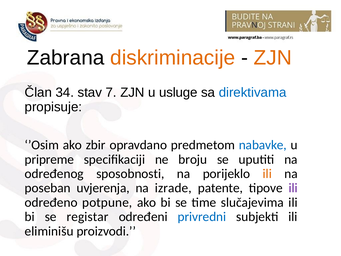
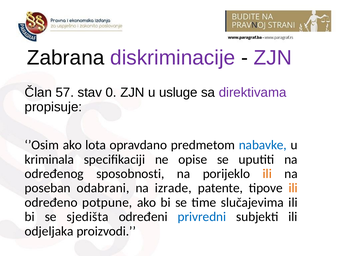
diskriminacije colour: orange -> purple
ZJN at (273, 58) colour: orange -> purple
34: 34 -> 57
7: 7 -> 0
direktivama colour: blue -> purple
zbir: zbir -> lota
pripreme: pripreme -> kriminala
broju: broju -> opise
uvjerenja: uvjerenja -> odabrani
ili at (293, 188) colour: purple -> orange
registar: registar -> sjedišta
eliminišu: eliminišu -> odjeljaka
